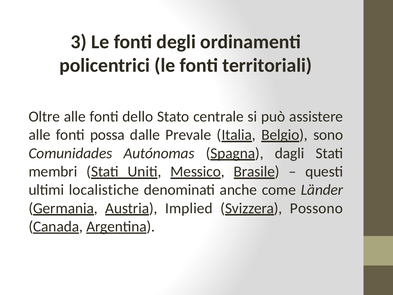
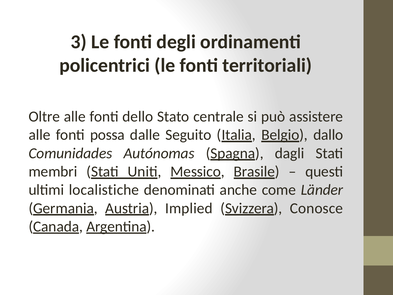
Prevale: Prevale -> Seguito
sono: sono -> dallo
Possono: Possono -> Conosce
